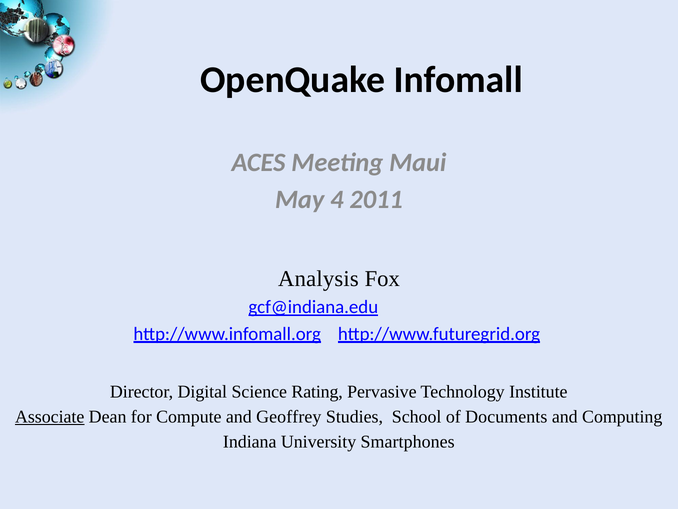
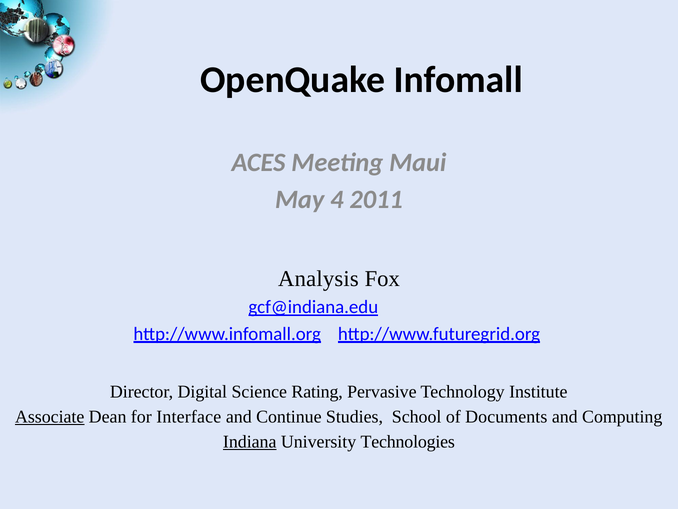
Compute: Compute -> Interface
Geoffrey: Geoffrey -> Continue
Indiana underline: none -> present
Smartphones: Smartphones -> Technologies
